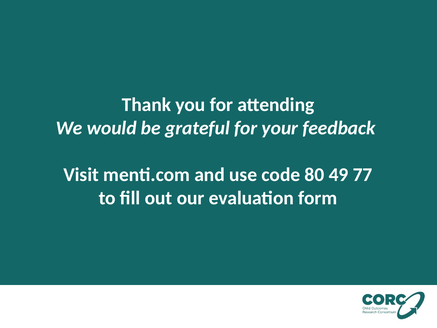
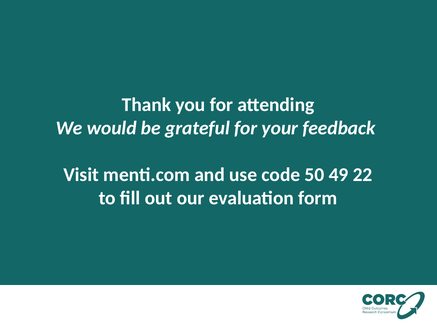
80: 80 -> 50
77: 77 -> 22
